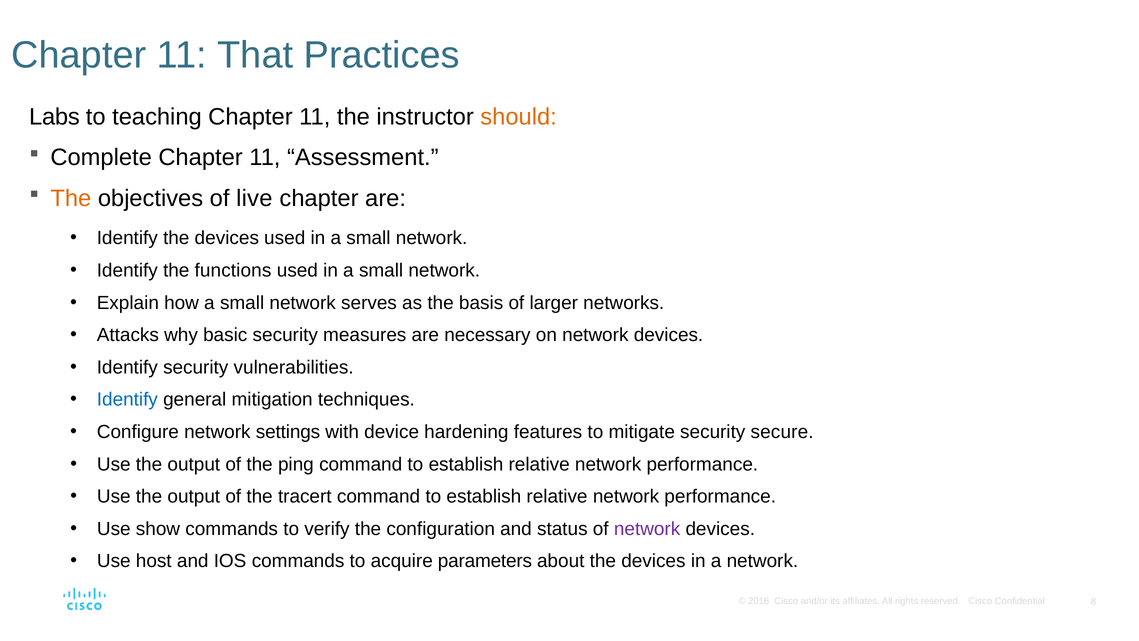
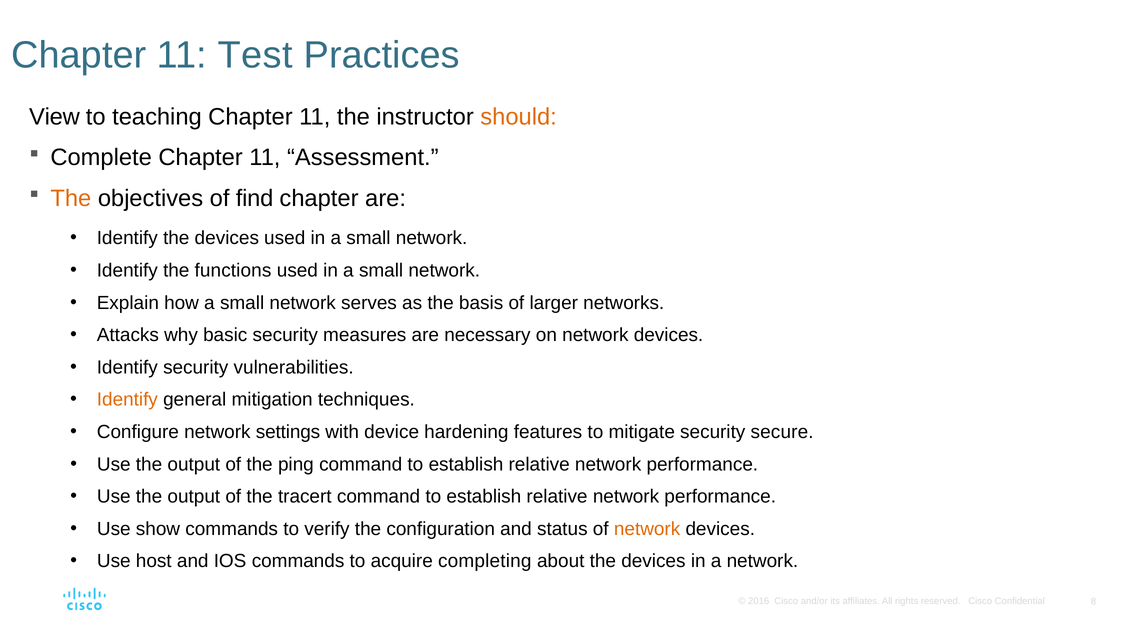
That: That -> Test
Labs: Labs -> View
live: live -> find
Identify at (127, 400) colour: blue -> orange
network at (647, 529) colour: purple -> orange
parameters: parameters -> completing
